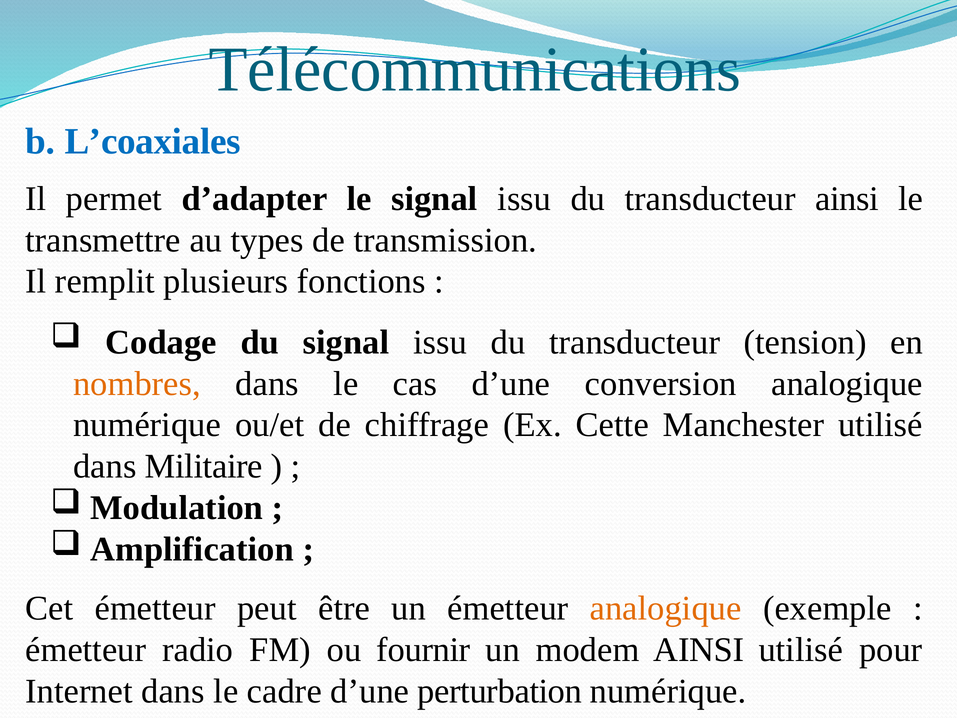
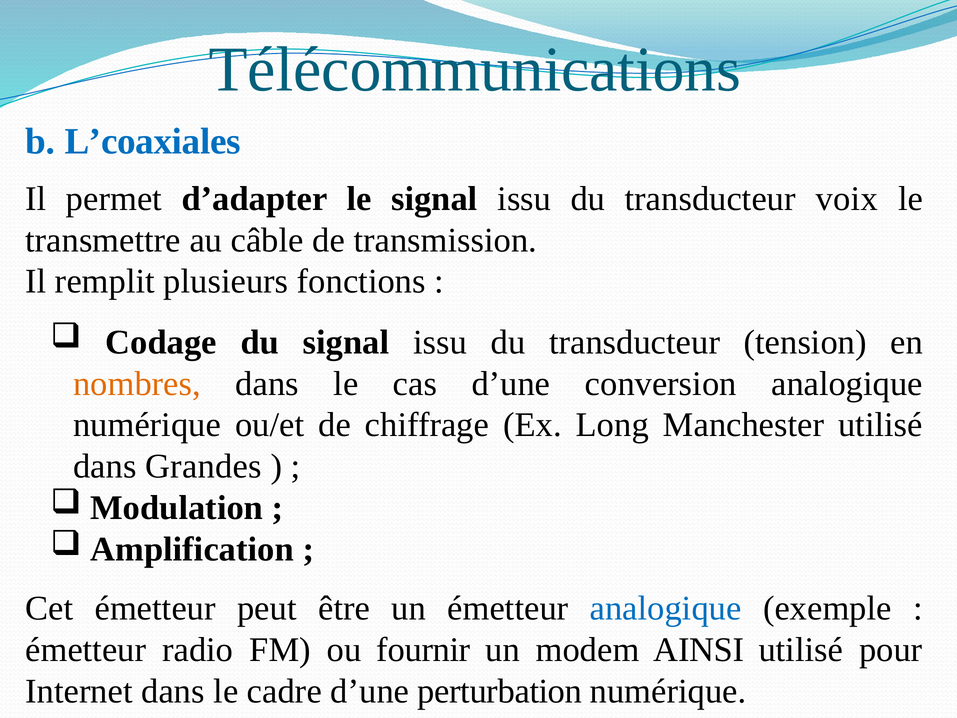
transducteur ainsi: ainsi -> voix
types: types -> câble
Cette: Cette -> Long
Militaire: Militaire -> Grandes
analogique at (666, 608) colour: orange -> blue
